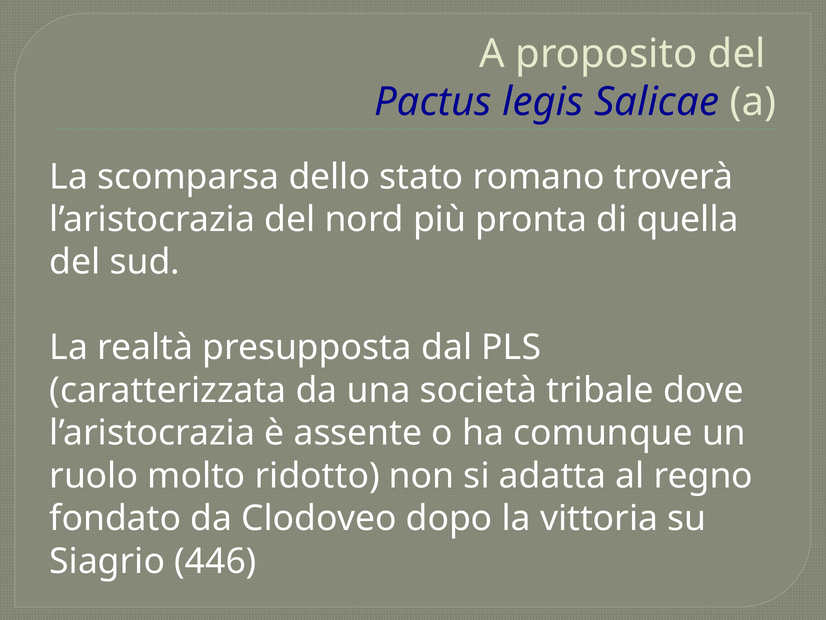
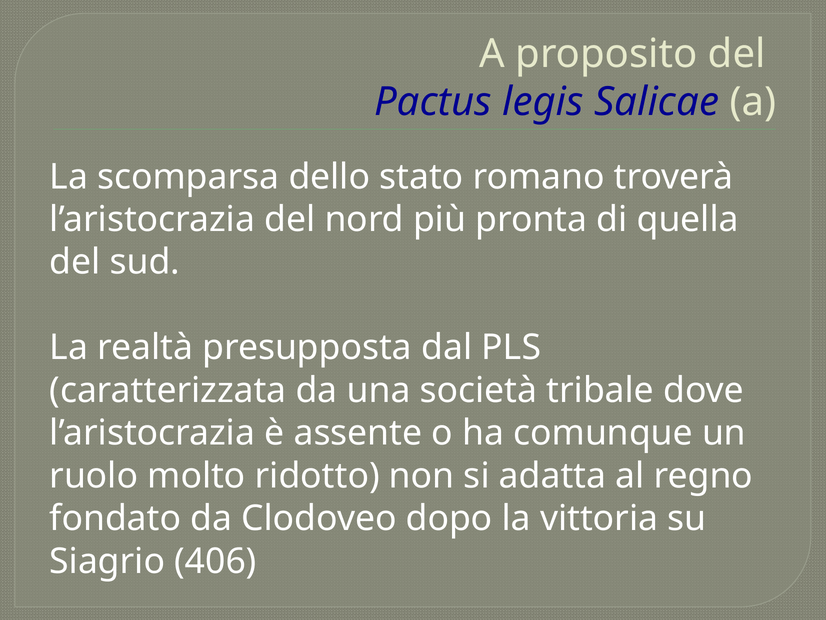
446: 446 -> 406
